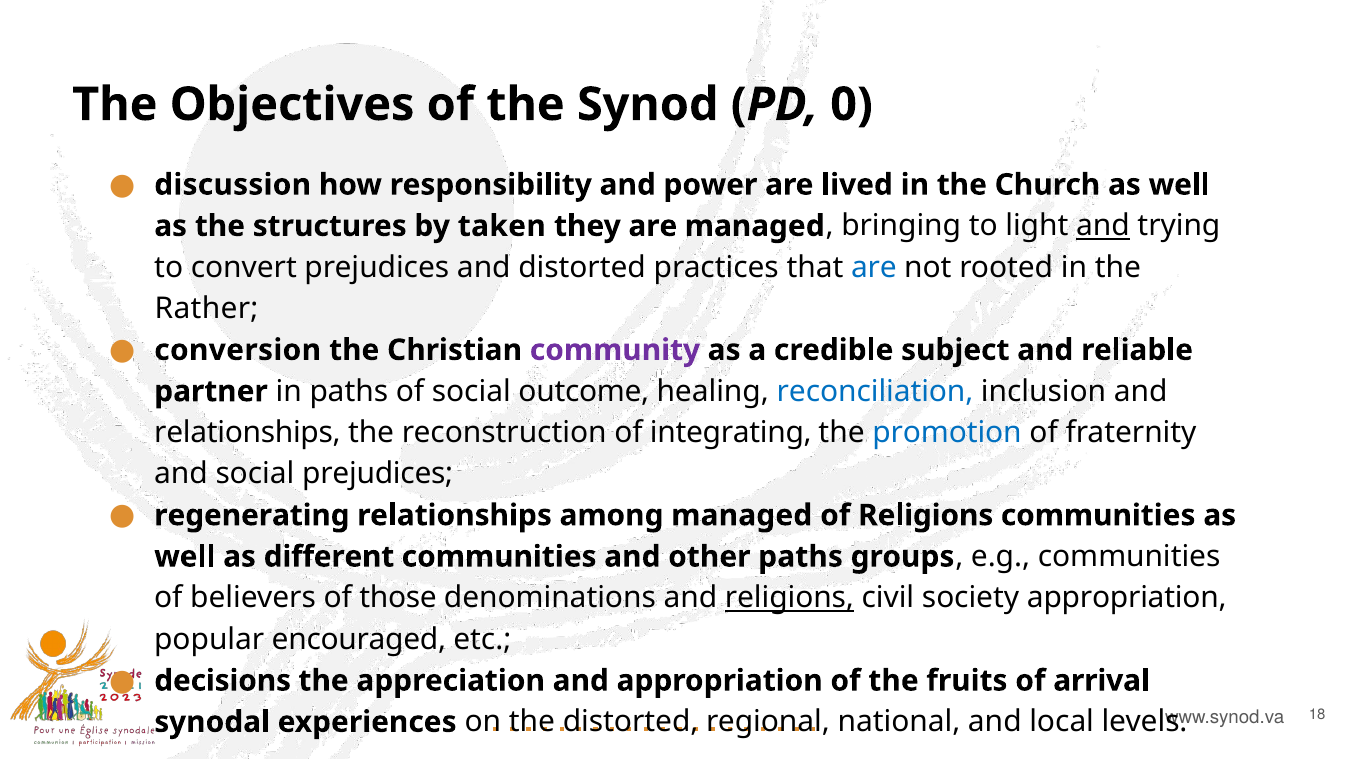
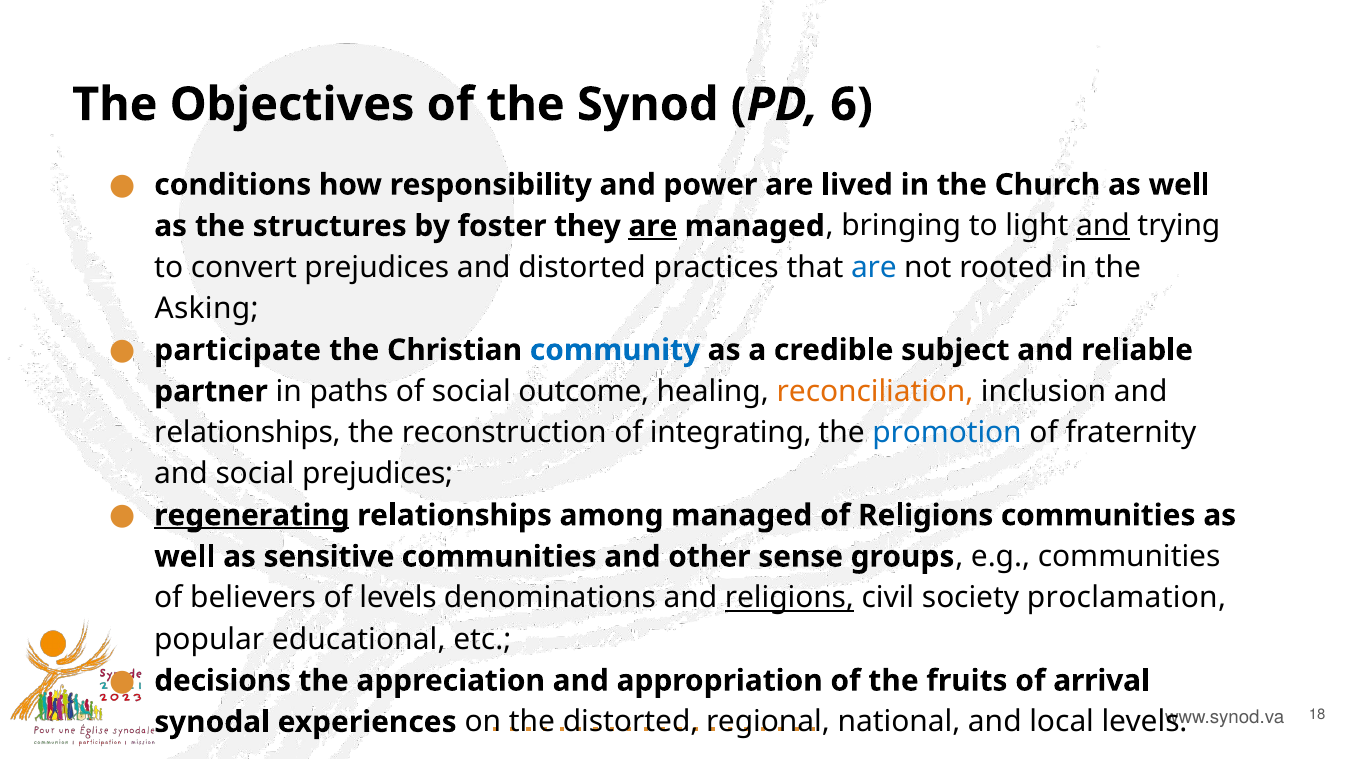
0: 0 -> 6
discussion: discussion -> conditions
taken: taken -> foster
are at (653, 226) underline: none -> present
Rather: Rather -> Asking
conversion: conversion -> participate
community colour: purple -> blue
reconciliation colour: blue -> orange
regenerating underline: none -> present
different: different -> sensitive
other paths: paths -> sense
of those: those -> levels
society appropriation: appropriation -> proclamation
encouraged: encouraged -> educational
